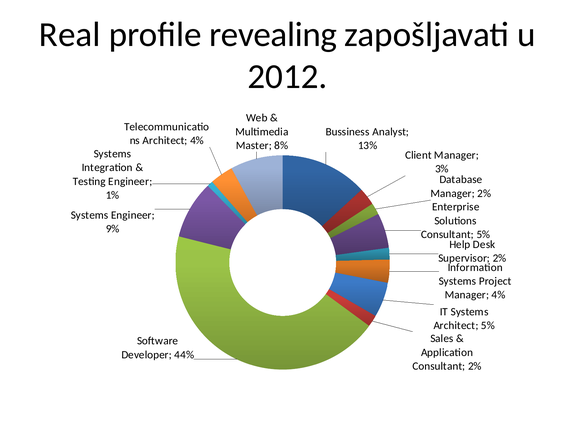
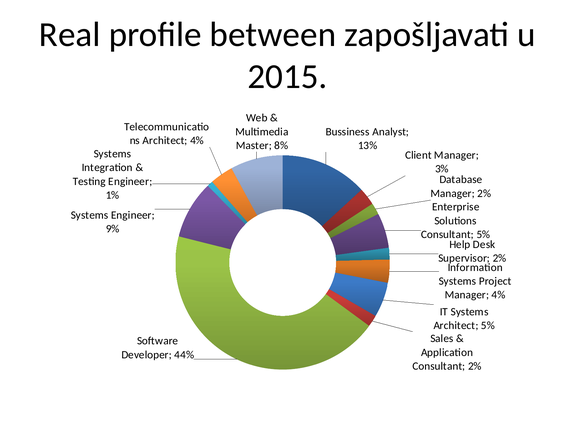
revealing: revealing -> between
2012: 2012 -> 2015
